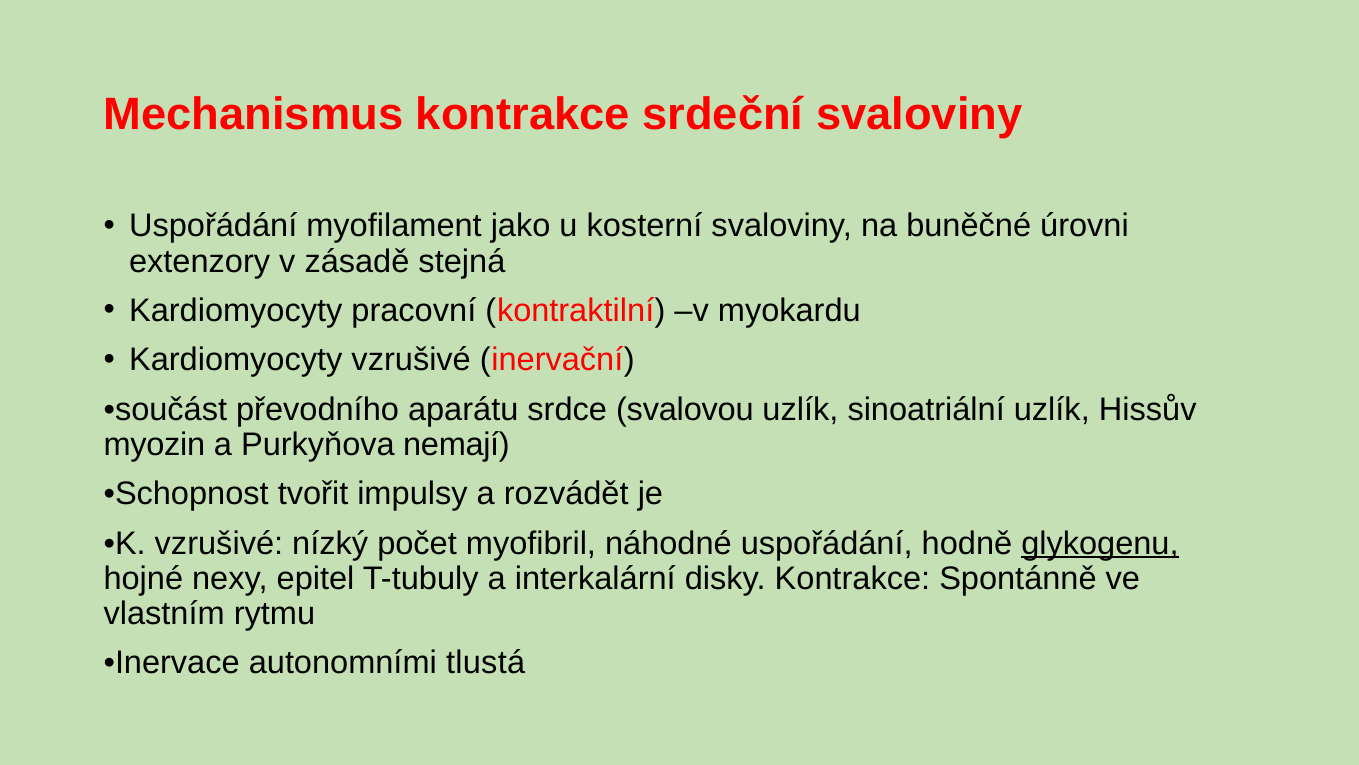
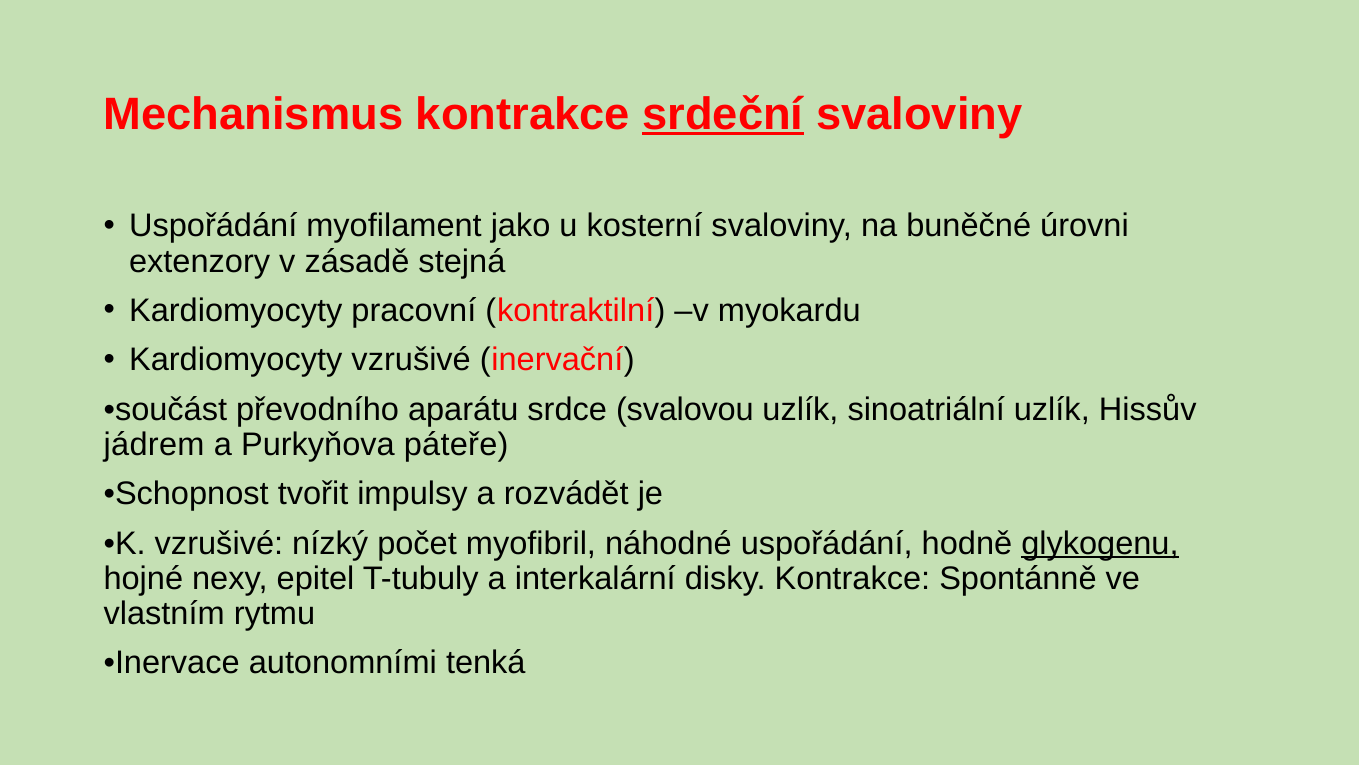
srdeční underline: none -> present
myozin: myozin -> jádrem
nemají: nemají -> páteře
tlustá: tlustá -> tenká
